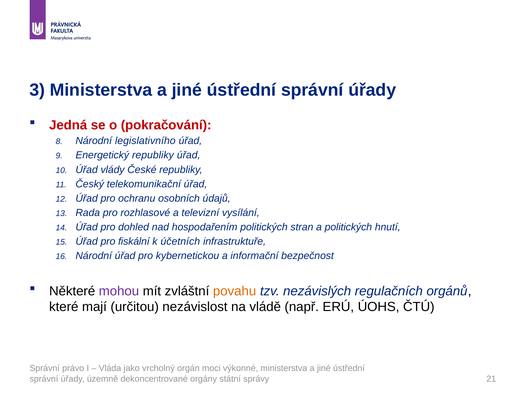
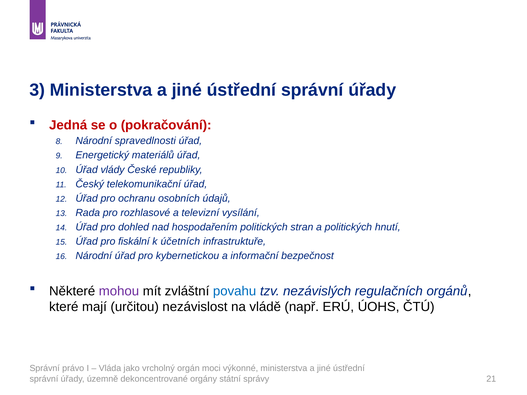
legislativního: legislativního -> spravedlnosti
Energetický republiky: republiky -> materiálů
povahu colour: orange -> blue
